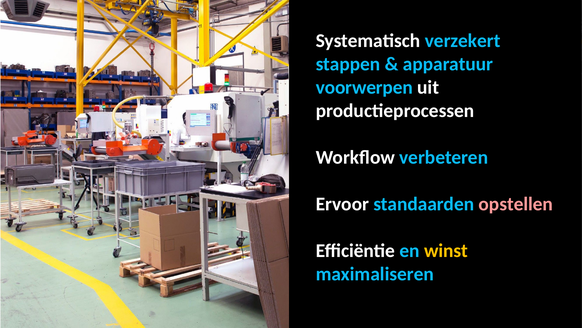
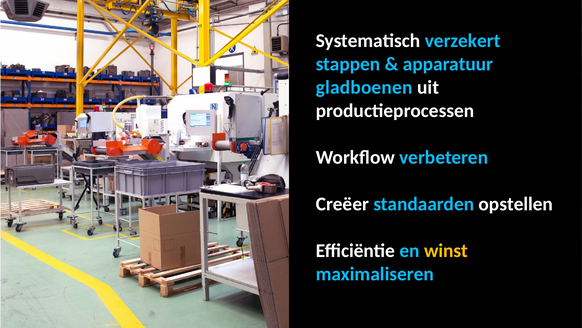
voorwerpen: voorwerpen -> gladboenen
Ervoor: Ervoor -> Creëer
opstellen colour: pink -> white
